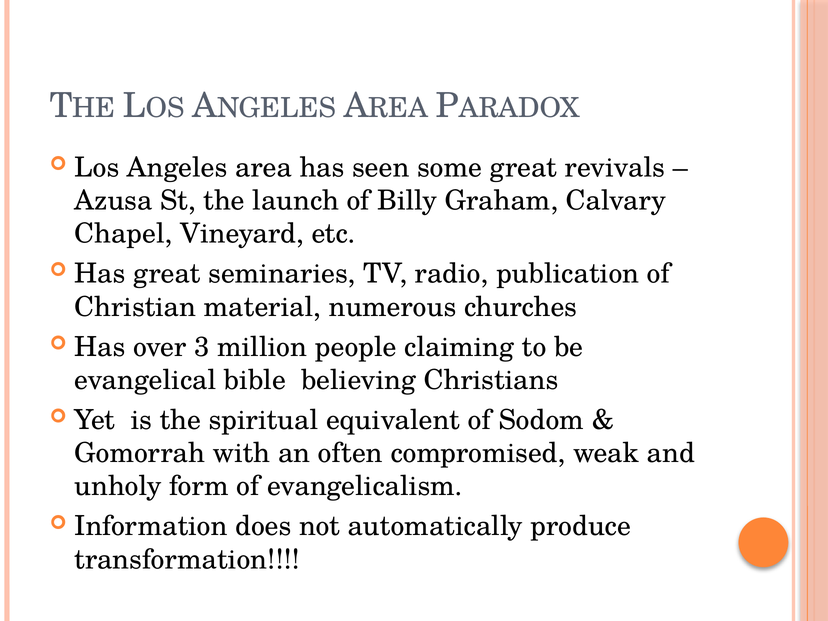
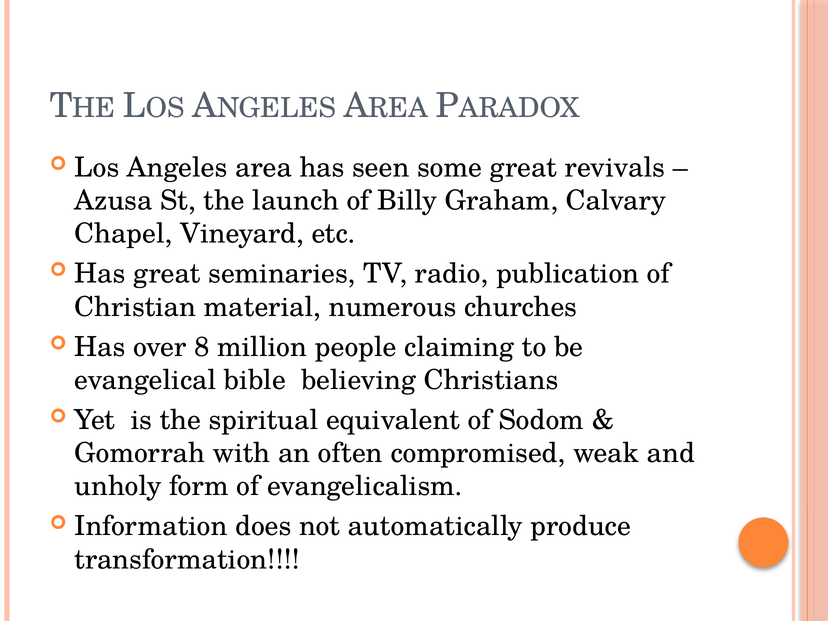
3: 3 -> 8
